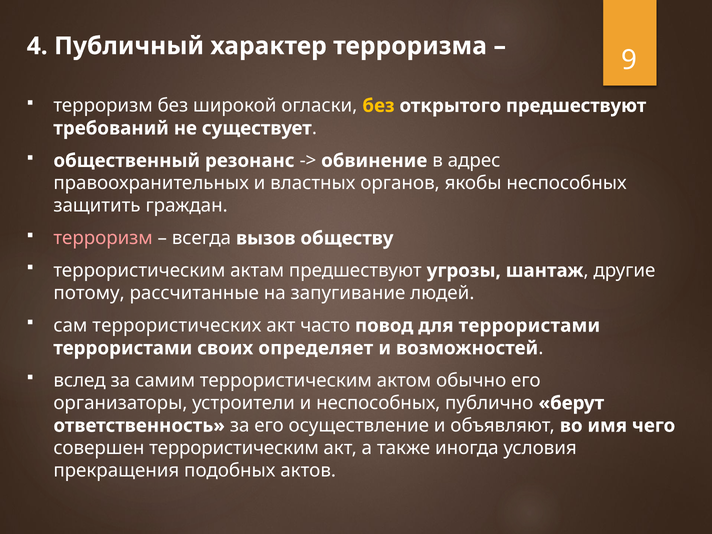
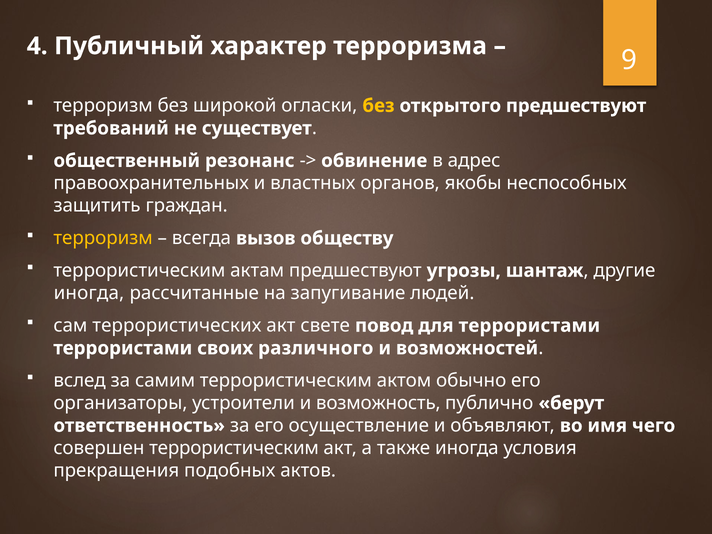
терроризм at (103, 238) colour: pink -> yellow
потому at (89, 293): потому -> иногда
часто: часто -> свете
определяет: определяет -> различного
и неспособных: неспособных -> возможность
